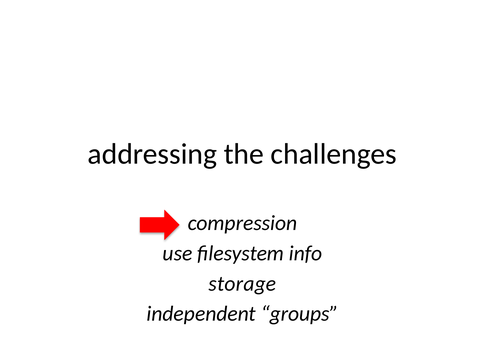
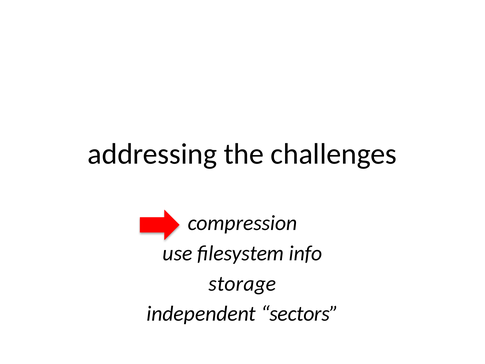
groups: groups -> sectors
